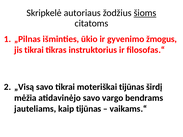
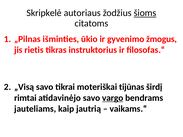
jis tikrai: tikrai -> rietis
mėžia: mėžia -> rimtai
vargo underline: none -> present
kaip tijūnas: tijūnas -> jautrią
